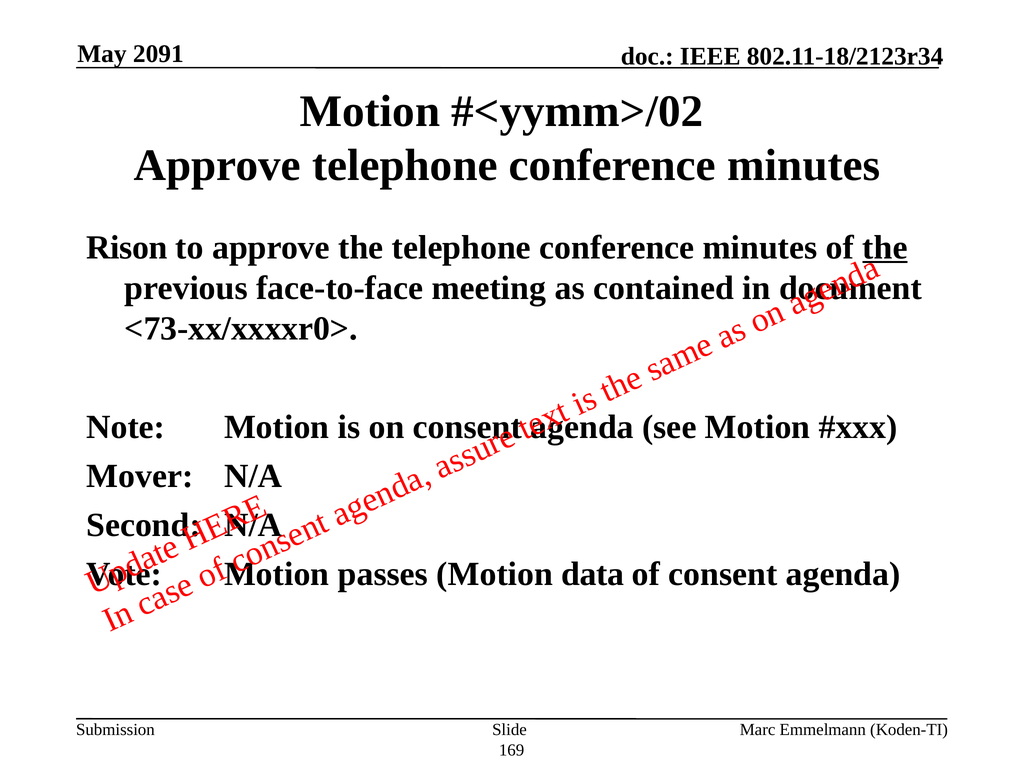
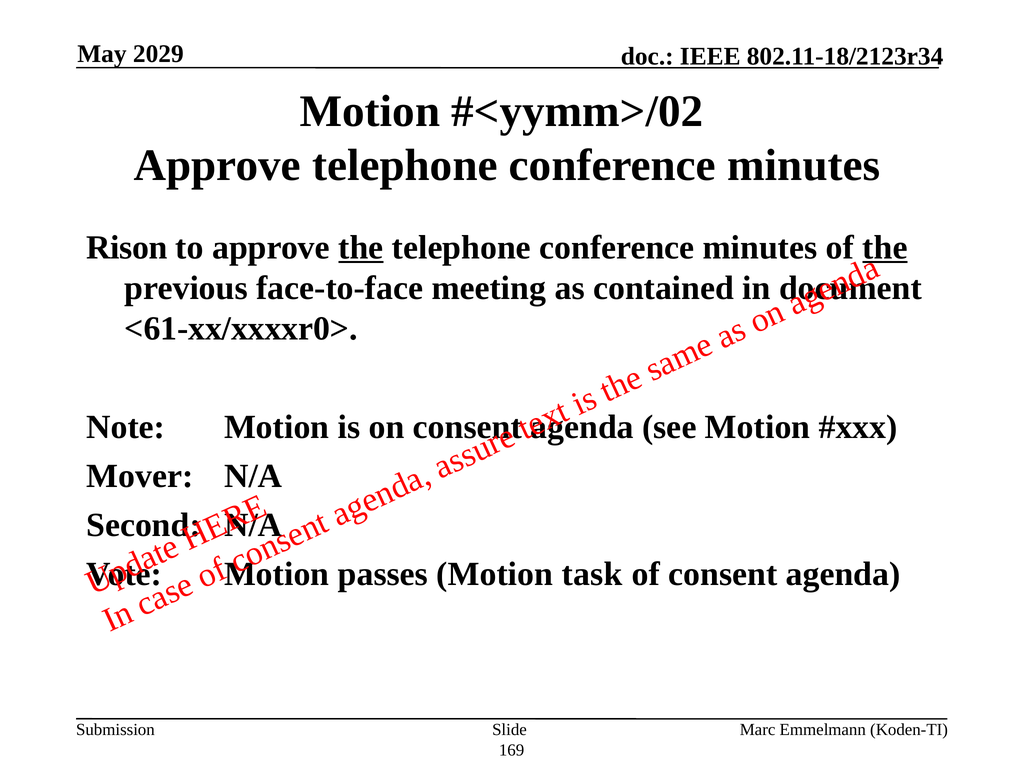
2091: 2091 -> 2029
the at (361, 248) underline: none -> present
<73-xx/xxxxr0>: <73-xx/xxxxr0> -> <61-xx/xxxxr0>
data: data -> task
